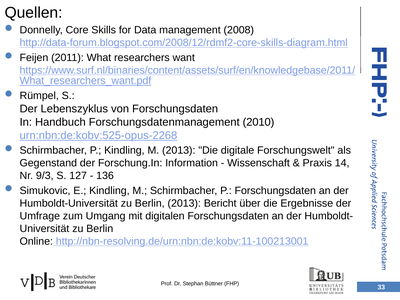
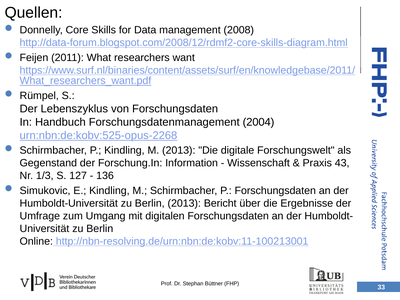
2010: 2010 -> 2004
14: 14 -> 43
9/3: 9/3 -> 1/3
